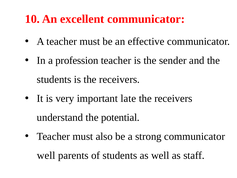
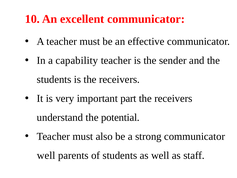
profession: profession -> capability
late: late -> part
